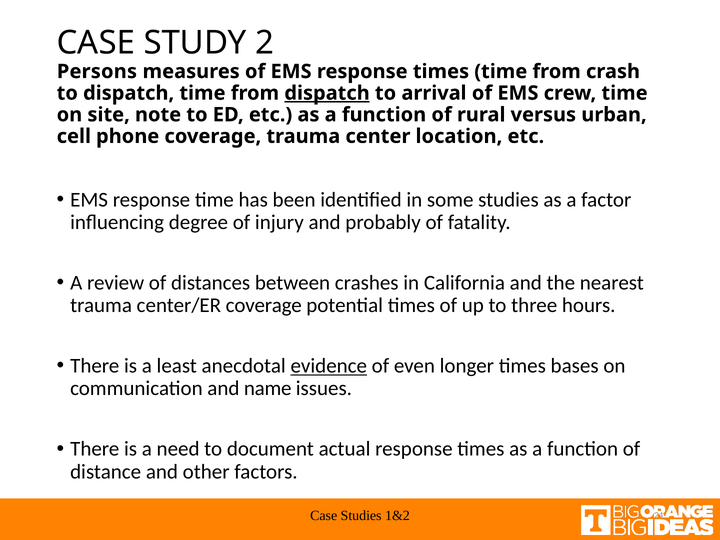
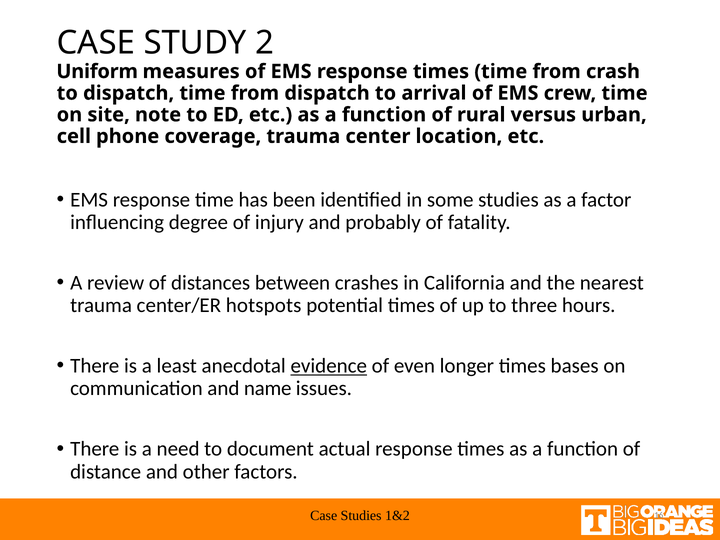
Persons: Persons -> Uniform
dispatch at (327, 93) underline: present -> none
center/ER coverage: coverage -> hotspots
24: 24 -> 16
